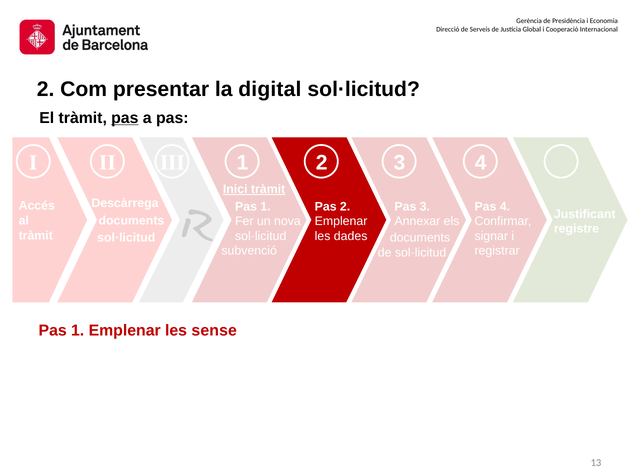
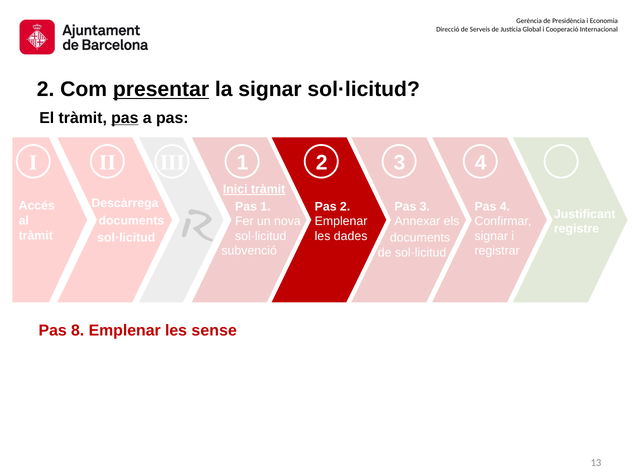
presentar underline: none -> present
la digital: digital -> signar
1 at (78, 330): 1 -> 8
